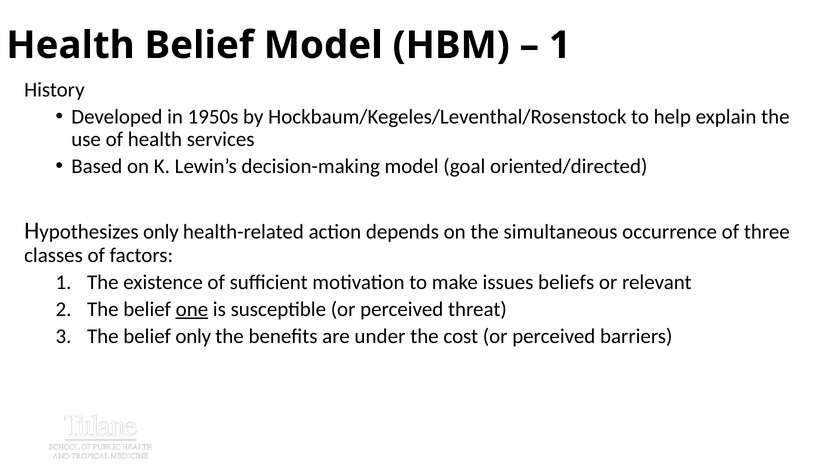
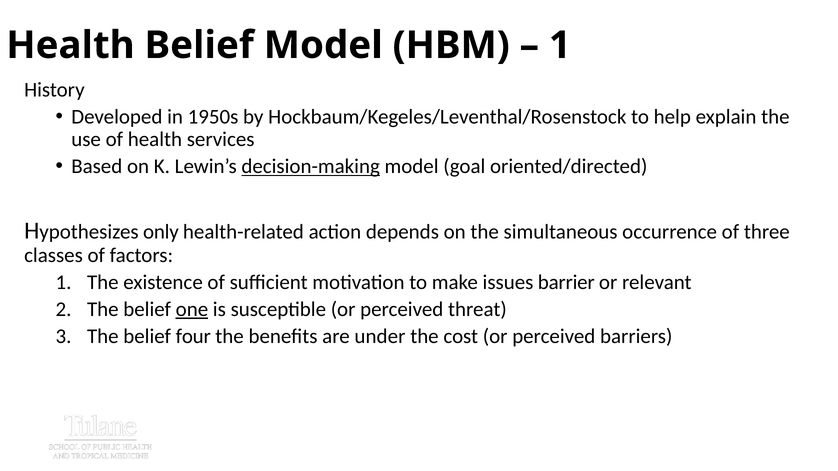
decision-making underline: none -> present
beliefs: beliefs -> barrier
belief only: only -> four
